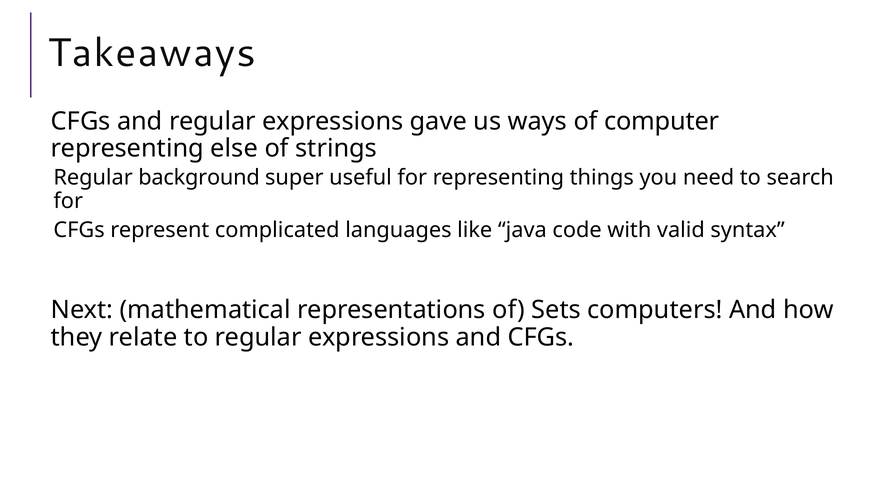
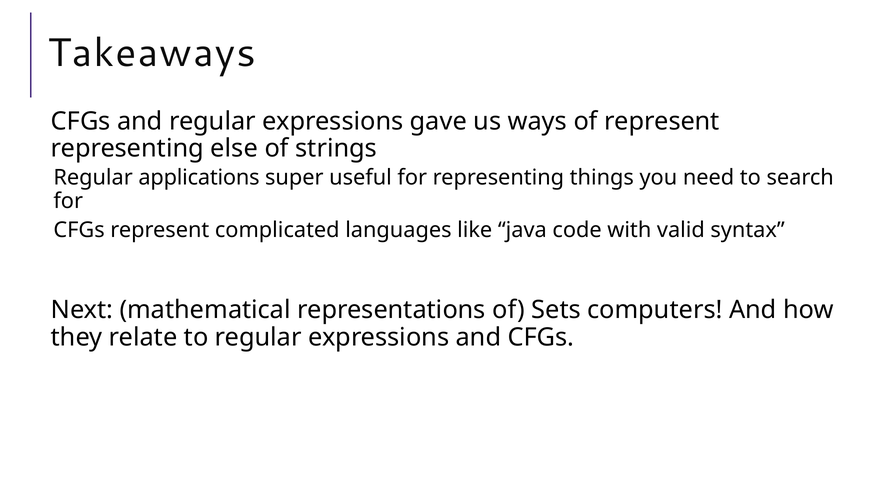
of computer: computer -> represent
background: background -> applications
